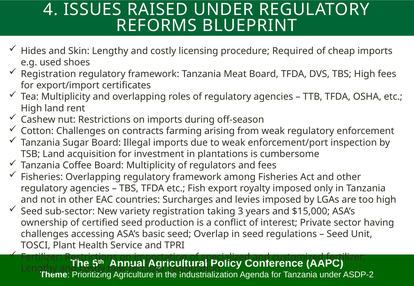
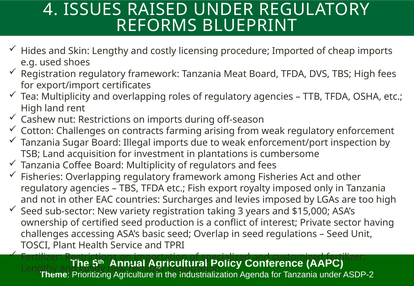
Required: Required -> Imported
